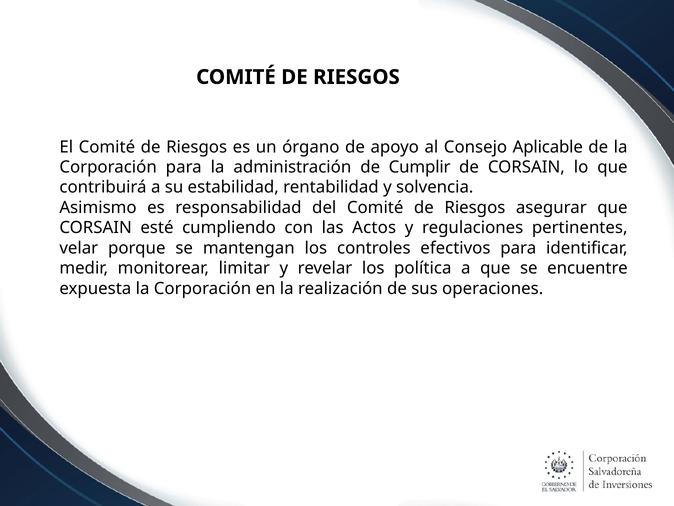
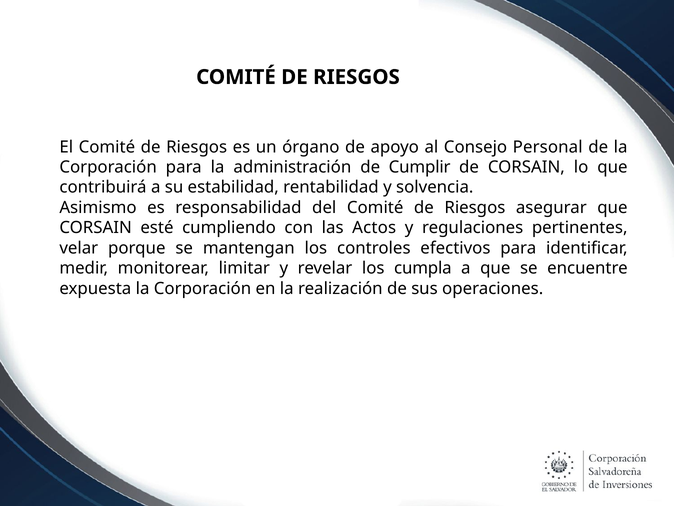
Aplicable: Aplicable -> Personal
política: política -> cumpla
